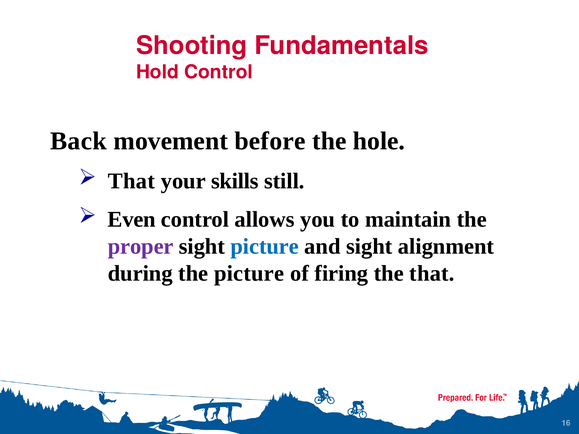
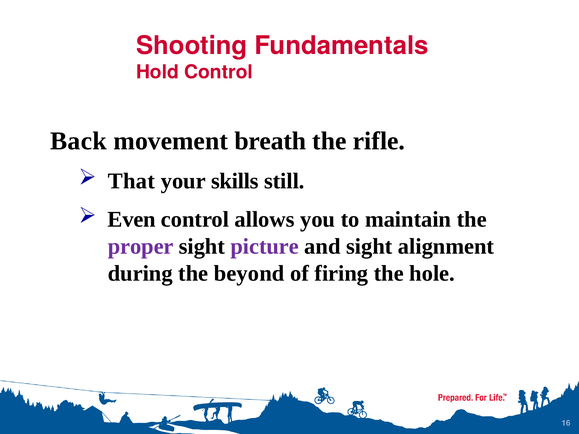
before: before -> breath
hole: hole -> rifle
picture at (265, 246) colour: blue -> purple
the picture: picture -> beyond
the that: that -> hole
